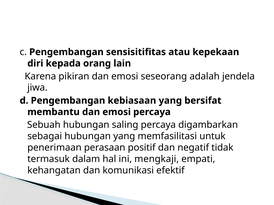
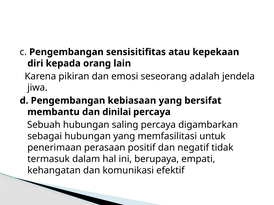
membantu dan emosi: emosi -> dinilai
mengkaji: mengkaji -> berupaya
